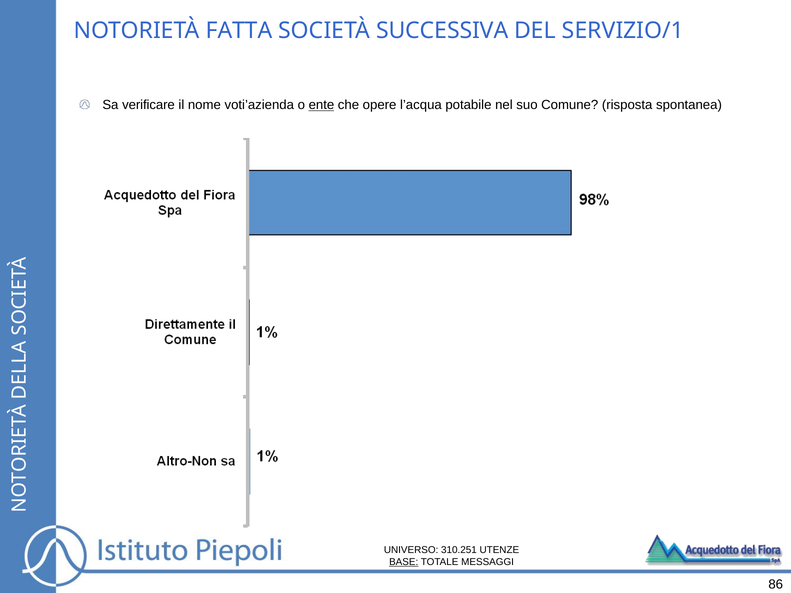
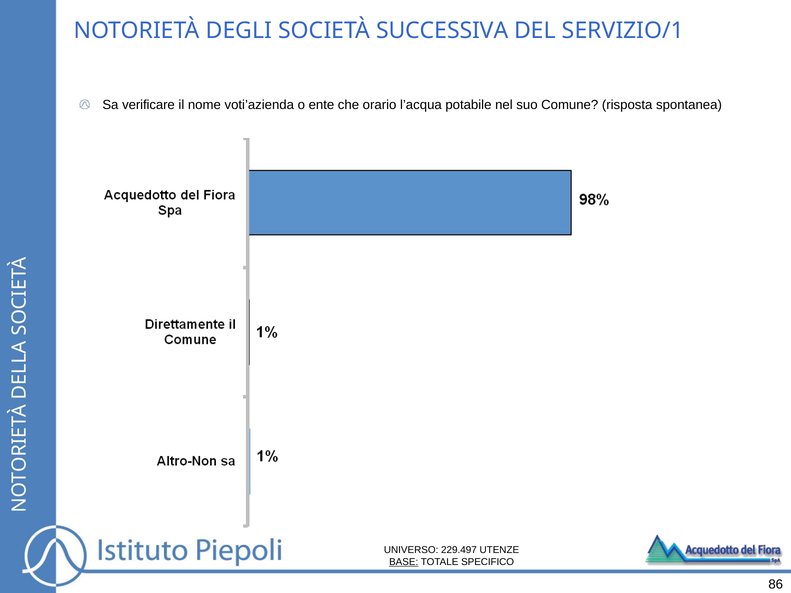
FATTA: FATTA -> DEGLI
ente underline: present -> none
opere: opere -> orario
310.251: 310.251 -> 229.497
MESSAGGI: MESSAGGI -> SPECIFICO
